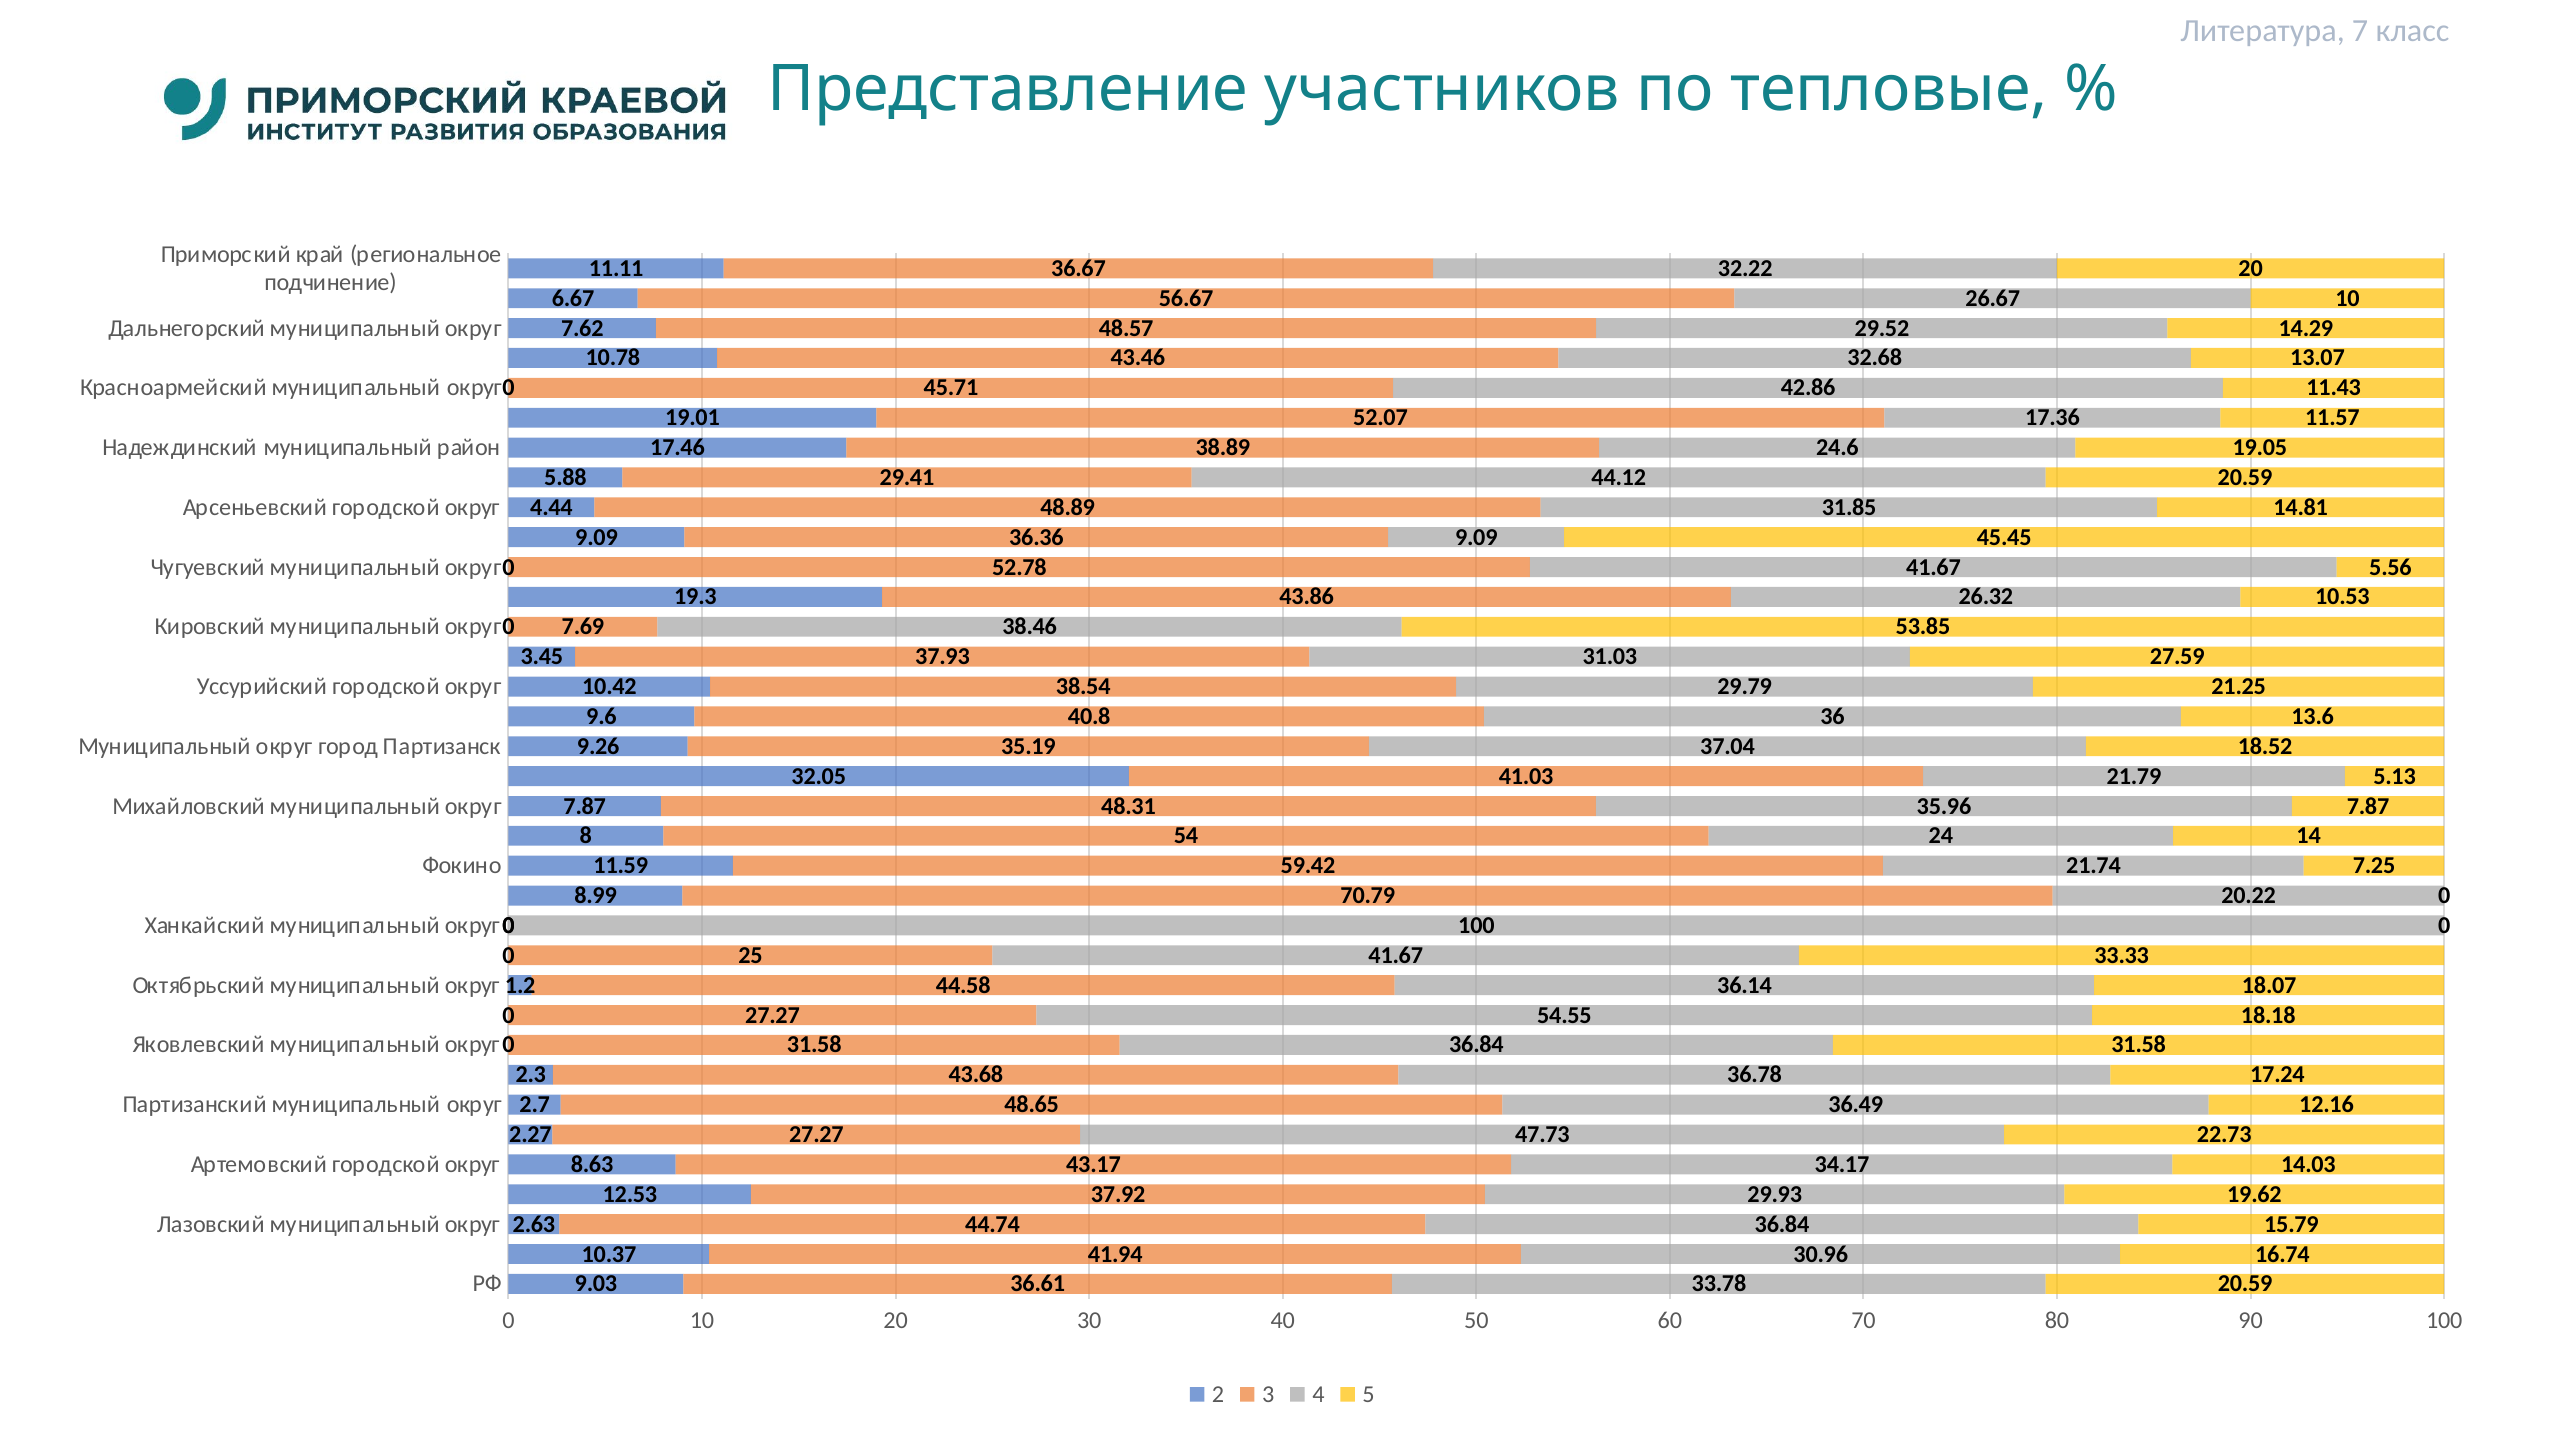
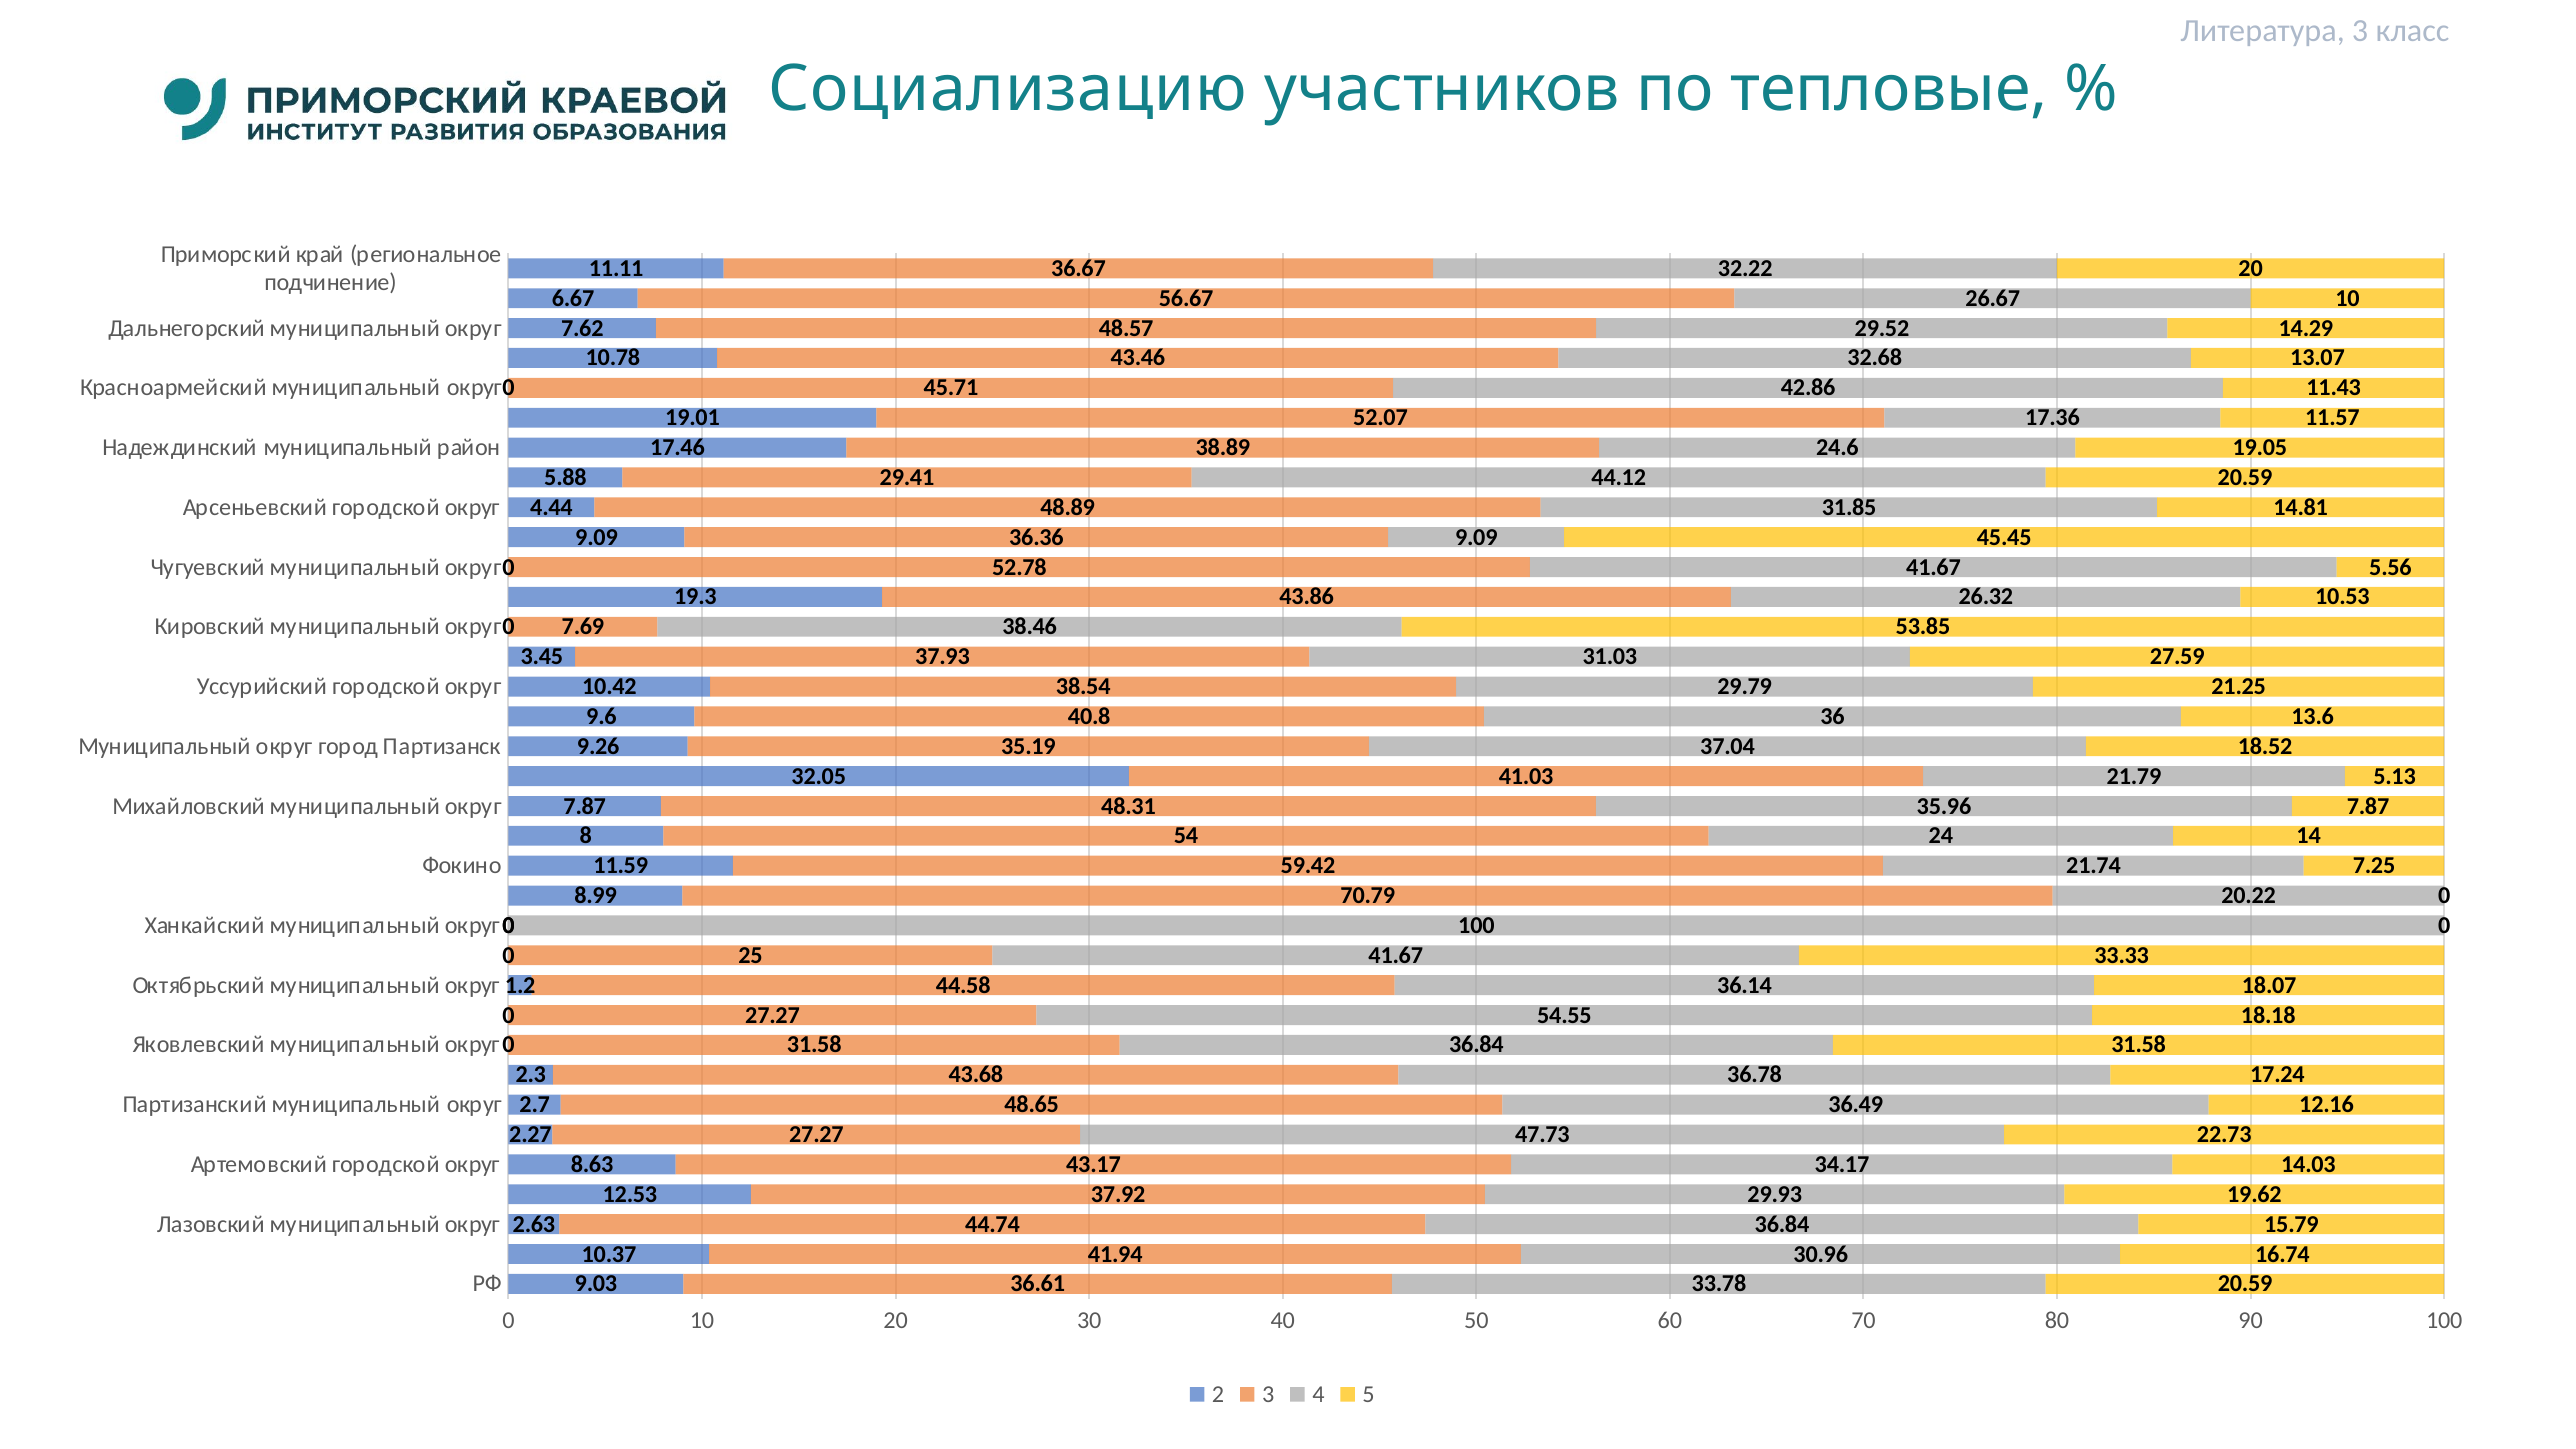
Литература 7: 7 -> 3
Представление: Представление -> Социализацию
